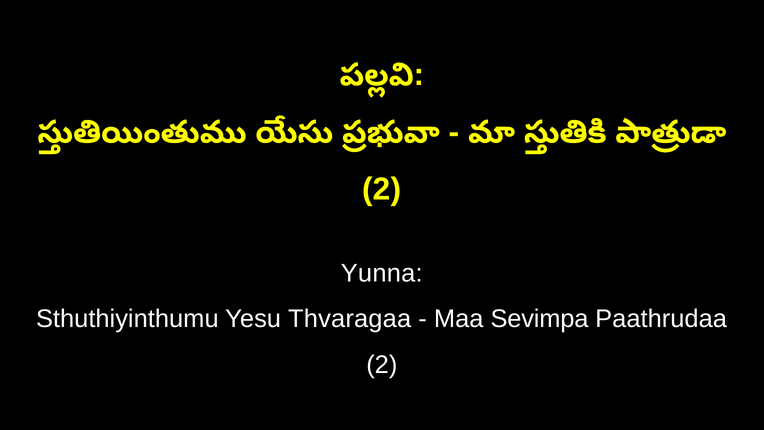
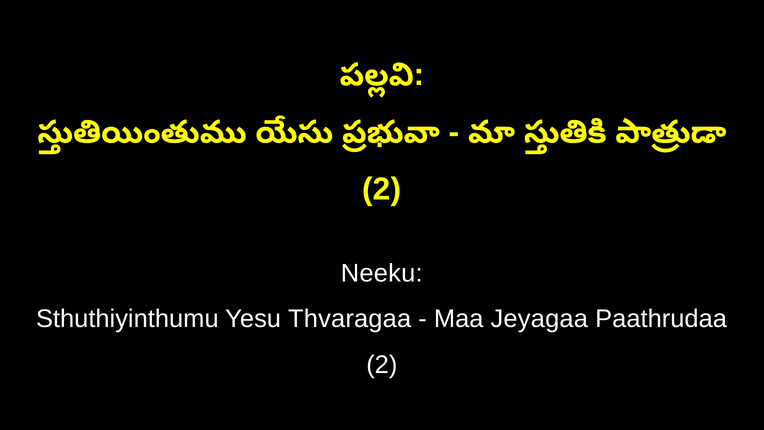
Yunna: Yunna -> Neeku
Sevimpa: Sevimpa -> Jeyagaa
